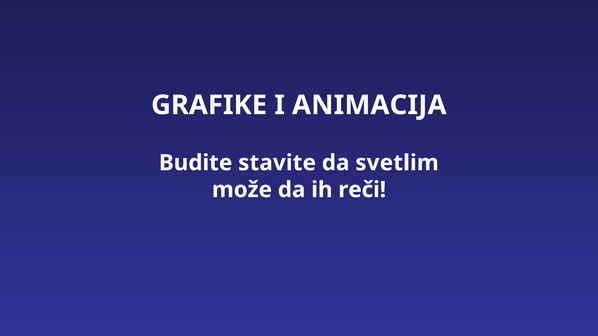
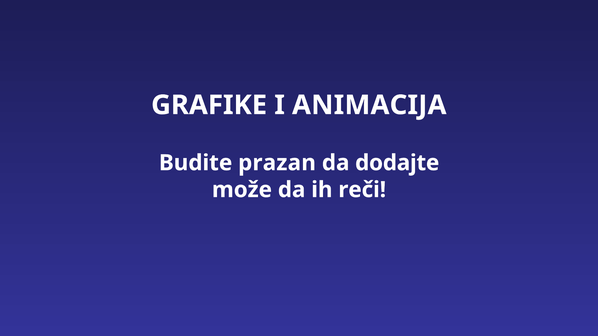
stavite: stavite -> prazan
svetlim: svetlim -> dodajte
